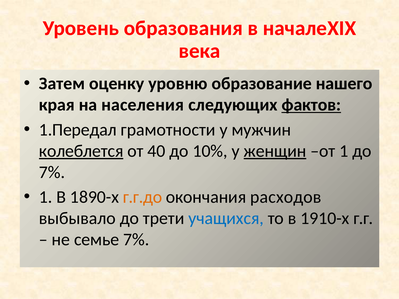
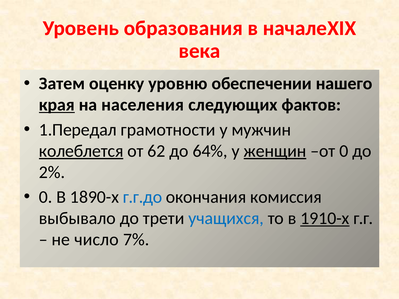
образование: образование -> обеспечении
края underline: none -> present
фактов underline: present -> none
40: 40 -> 62
10%: 10% -> 64%
от 1: 1 -> 0
7% at (52, 172): 7% -> 2%
1 at (46, 197): 1 -> 0
г.г.до colour: orange -> blue
расходов: расходов -> комиссия
1910-х underline: none -> present
семье: семье -> число
